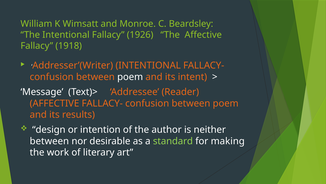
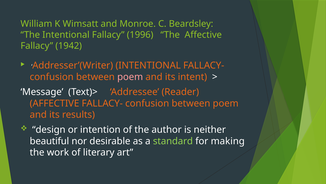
1926: 1926 -> 1996
1918: 1918 -> 1942
poem at (130, 77) colour: white -> pink
between at (49, 141): between -> beautiful
